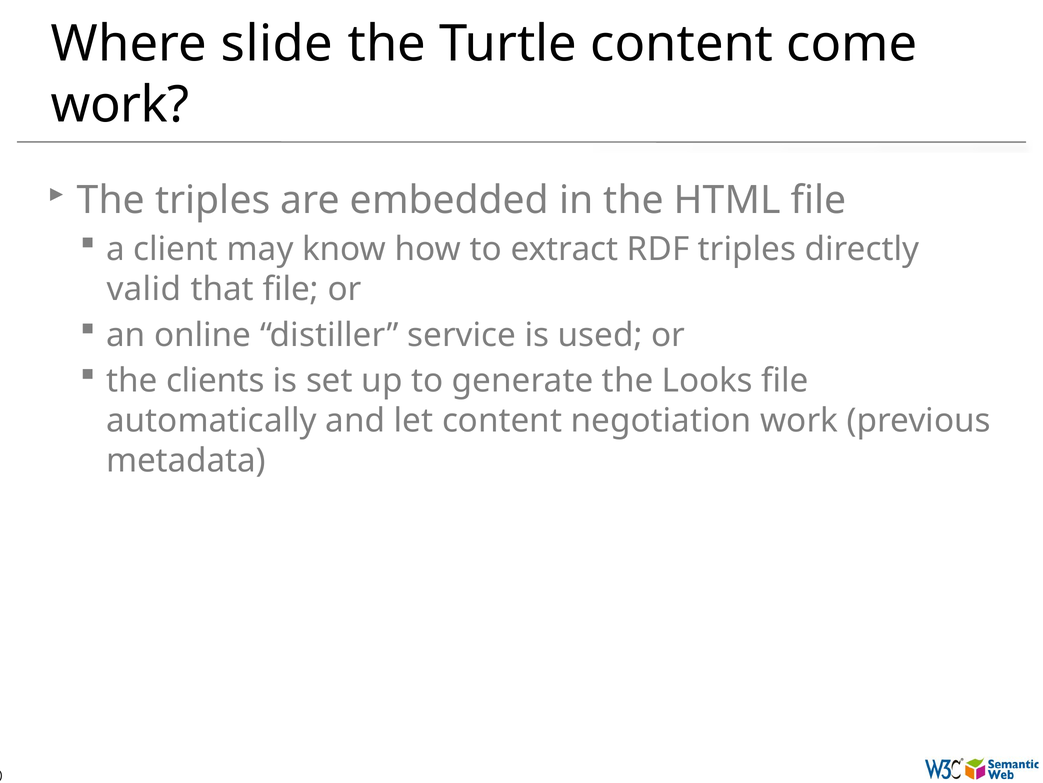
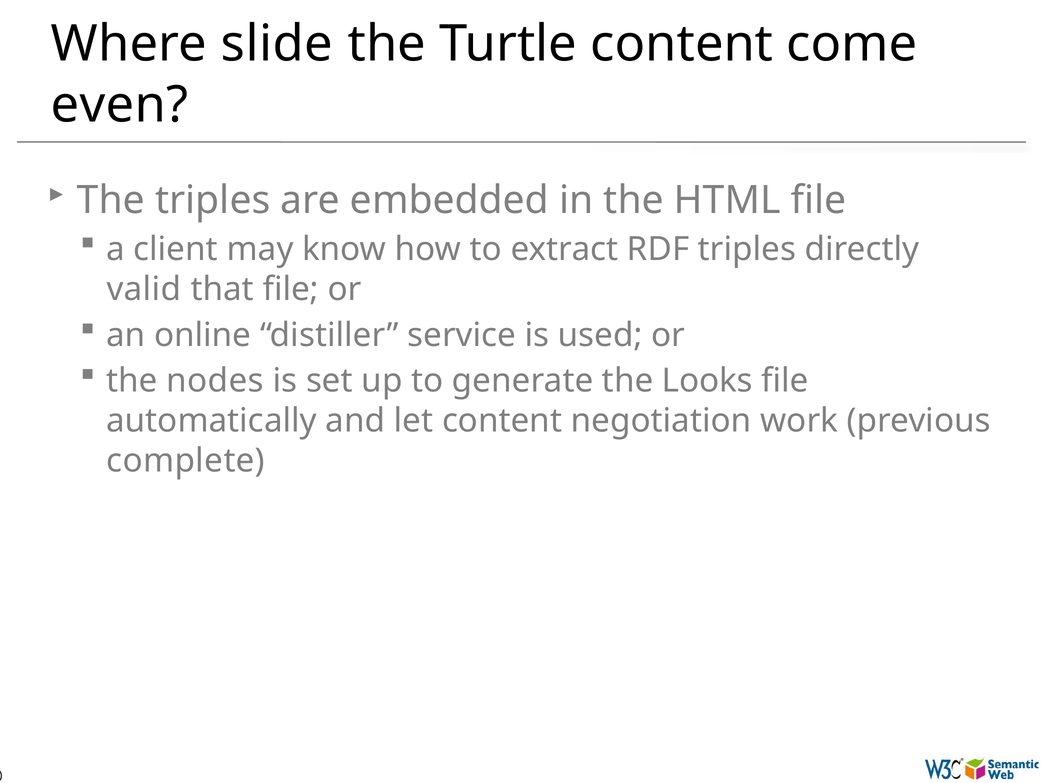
work at (120, 105): work -> even
clients: clients -> nodes
metadata: metadata -> complete
